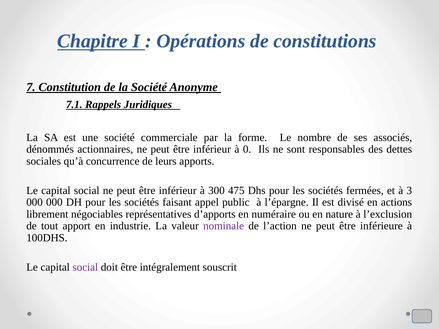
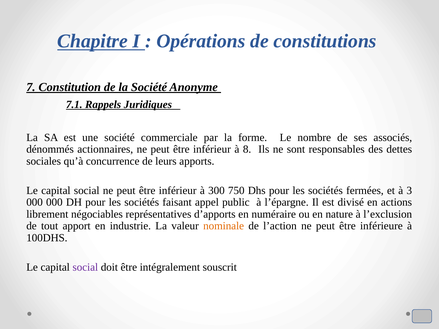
0: 0 -> 8
475: 475 -> 750
nominale colour: purple -> orange
